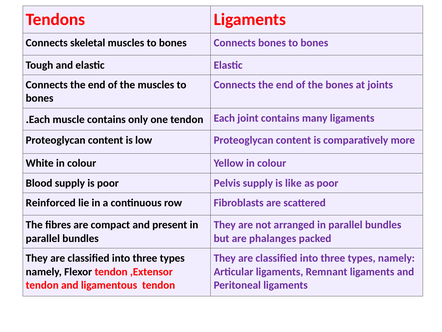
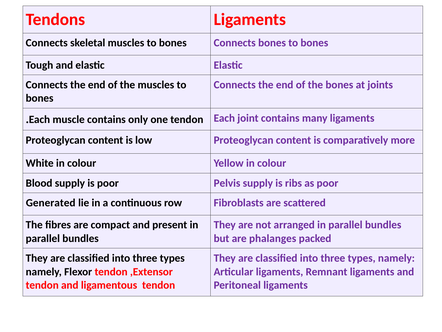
like: like -> ribs
Reinforced: Reinforced -> Generated
